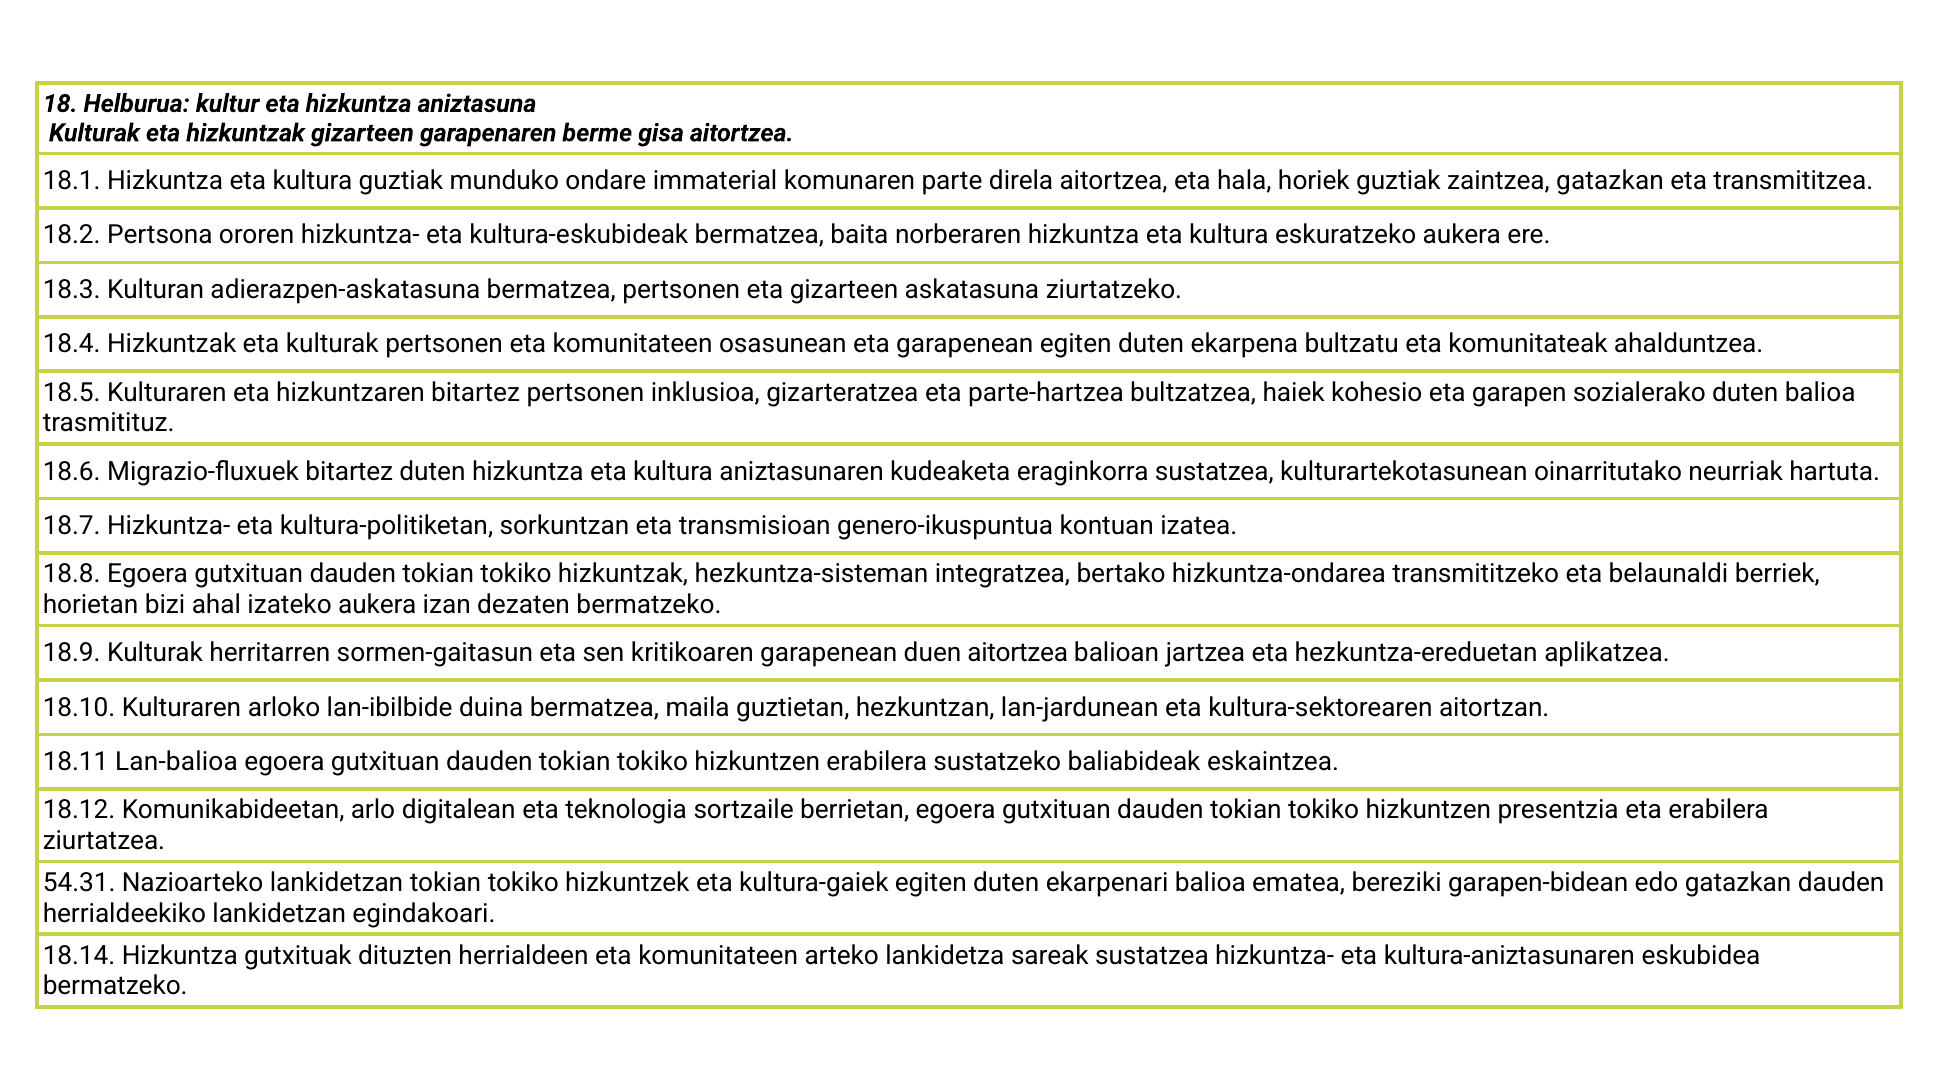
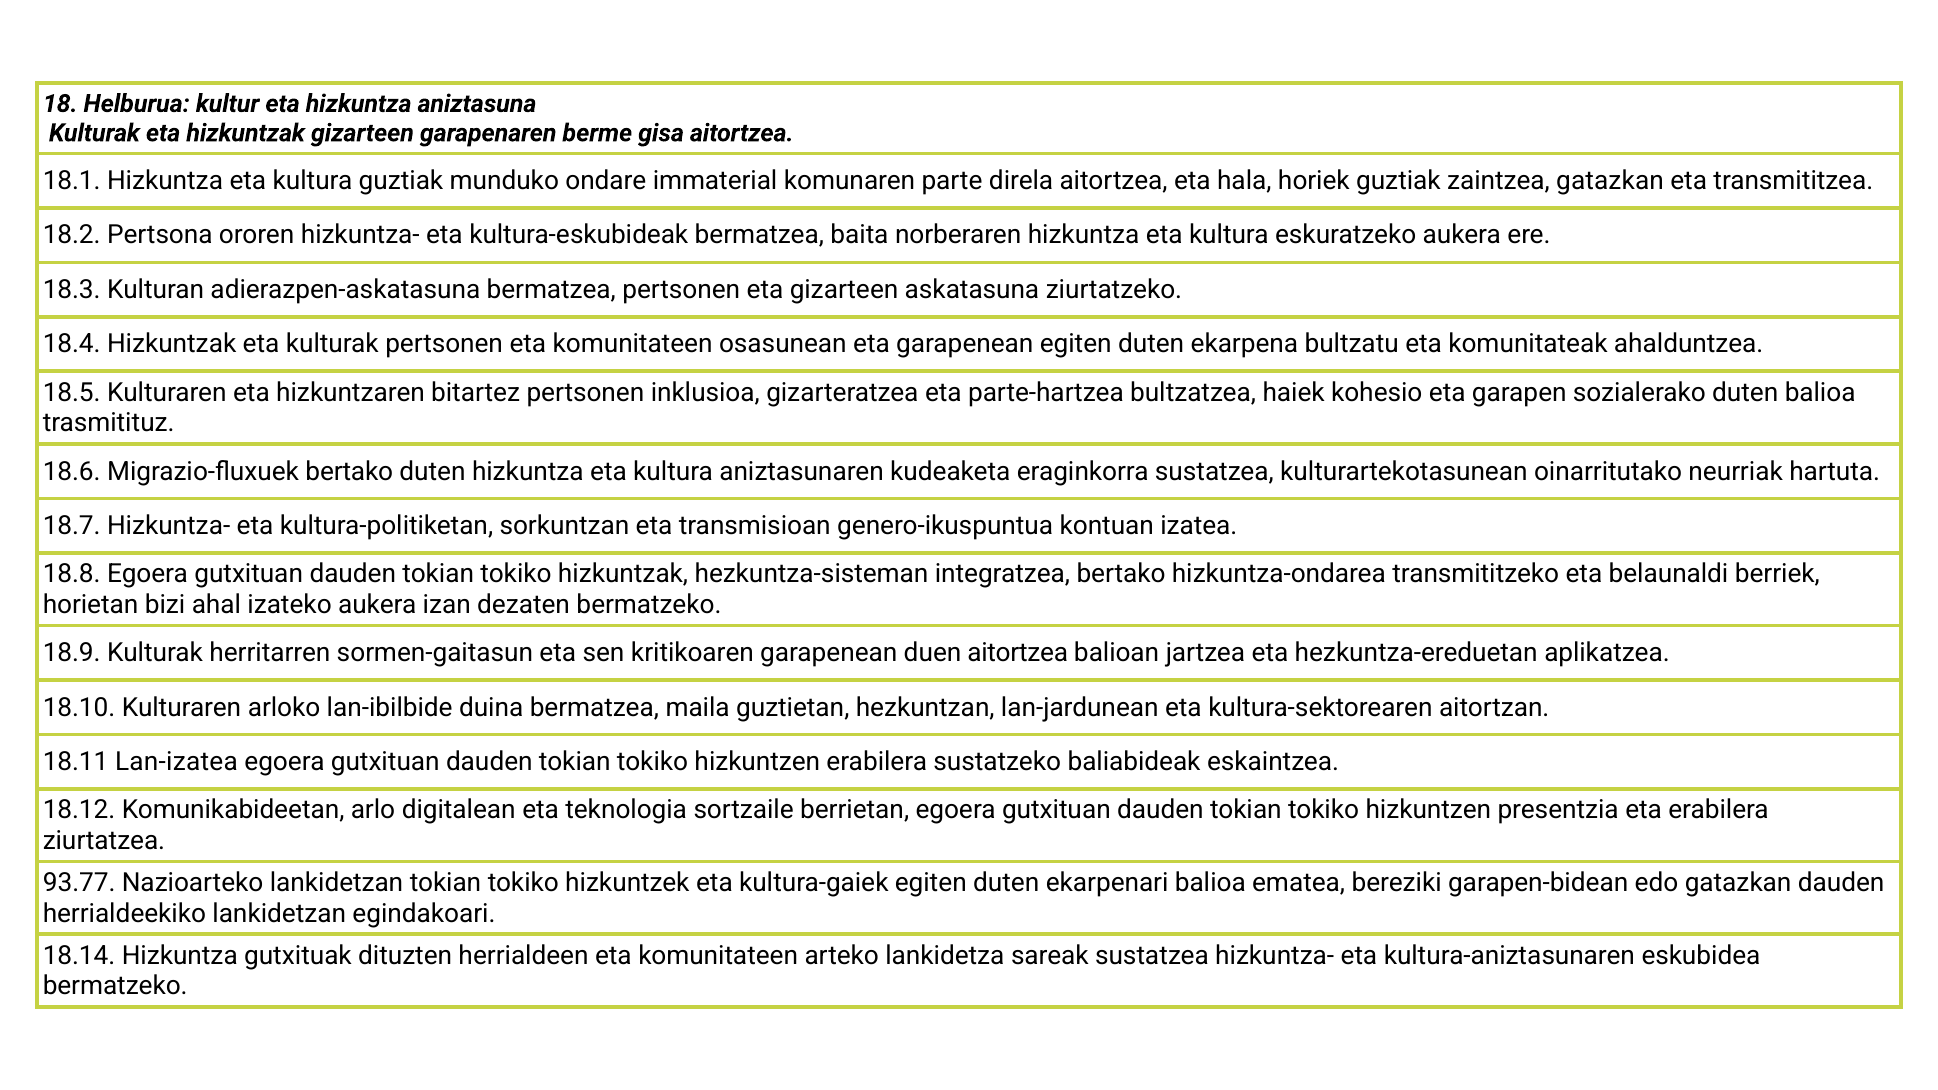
Migrazio-fluxuek bitartez: bitartez -> bertako
Lan-balioa: Lan-balioa -> Lan-izatea
54.31: 54.31 -> 93.77
